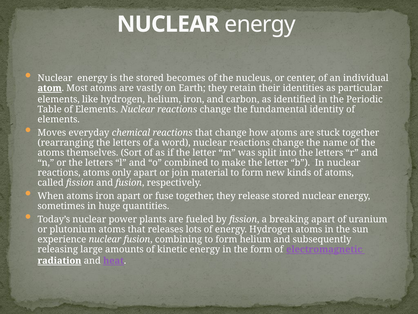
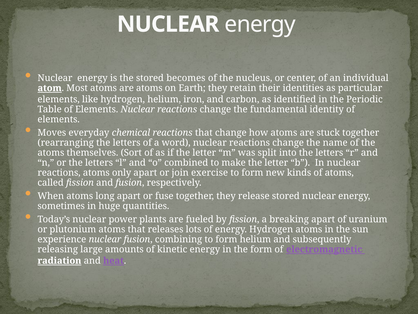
are vastly: vastly -> atoms
material: material -> exercise
atoms iron: iron -> long
